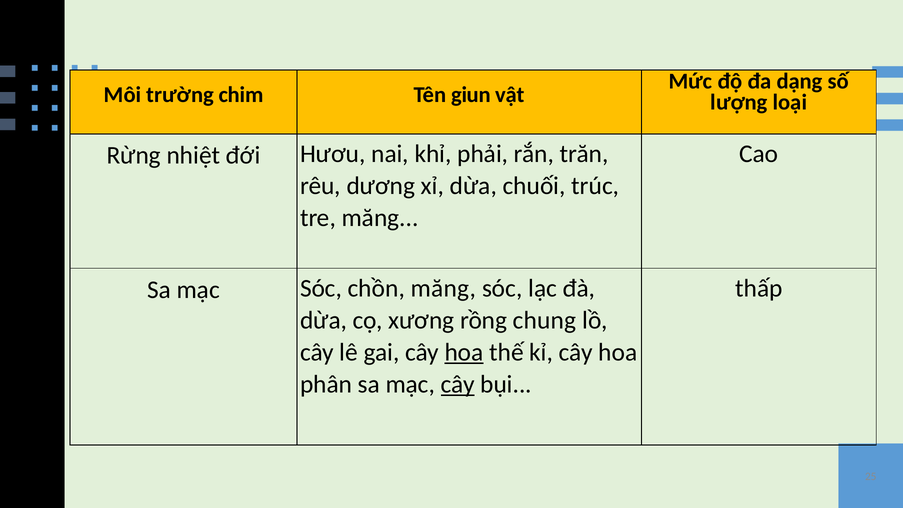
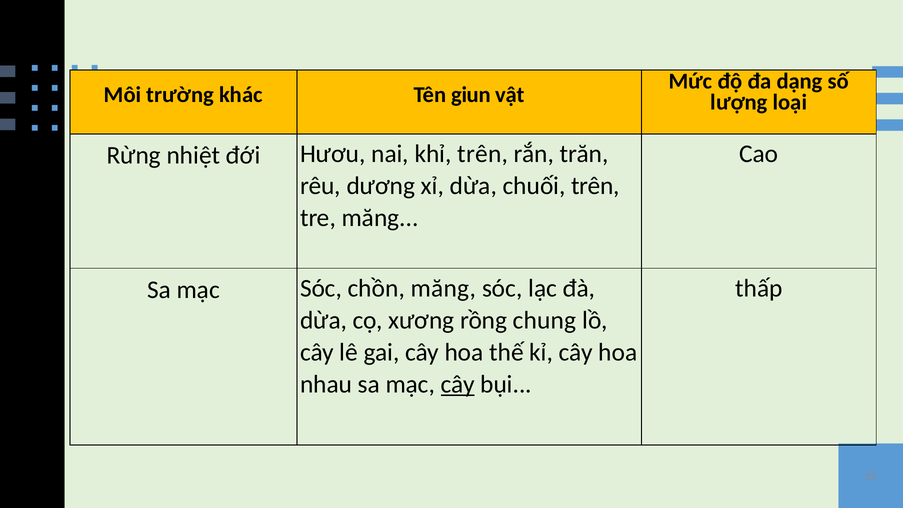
chim: chim -> khác
khỉ phải: phải -> trên
chuối trúc: trúc -> trên
hoa at (464, 352) underline: present -> none
phân: phân -> nhau
